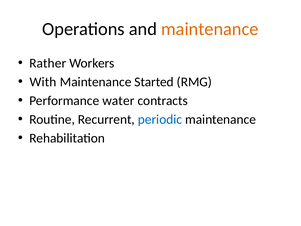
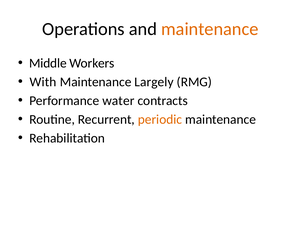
Rather: Rather -> Middle
Started: Started -> Largely
periodic colour: blue -> orange
